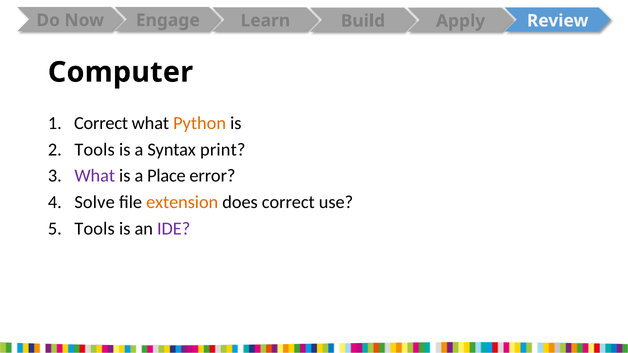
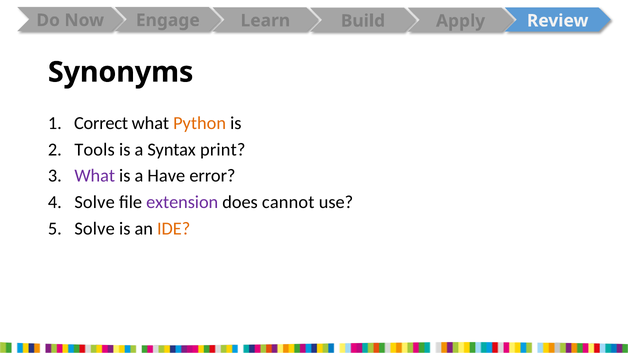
Computer: Computer -> Synonyms
Place: Place -> Have
extension colour: orange -> purple
does correct: correct -> cannot
Tools at (95, 229): Tools -> Solve
IDE colour: purple -> orange
